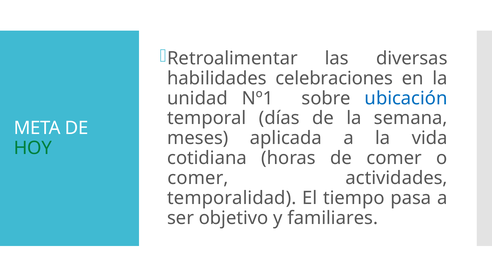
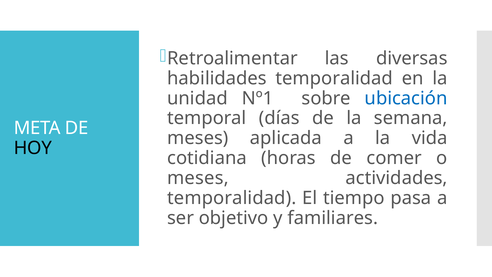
habilidades celebraciones: celebraciones -> temporalidad
HOY colour: green -> black
comer at (198, 178): comer -> meses
